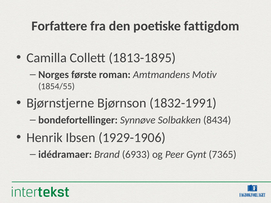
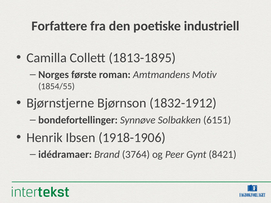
fattigdom: fattigdom -> industriell
1832-1991: 1832-1991 -> 1832-1912
8434: 8434 -> 6151
1929-1906: 1929-1906 -> 1918-1906
6933: 6933 -> 3764
7365: 7365 -> 8421
